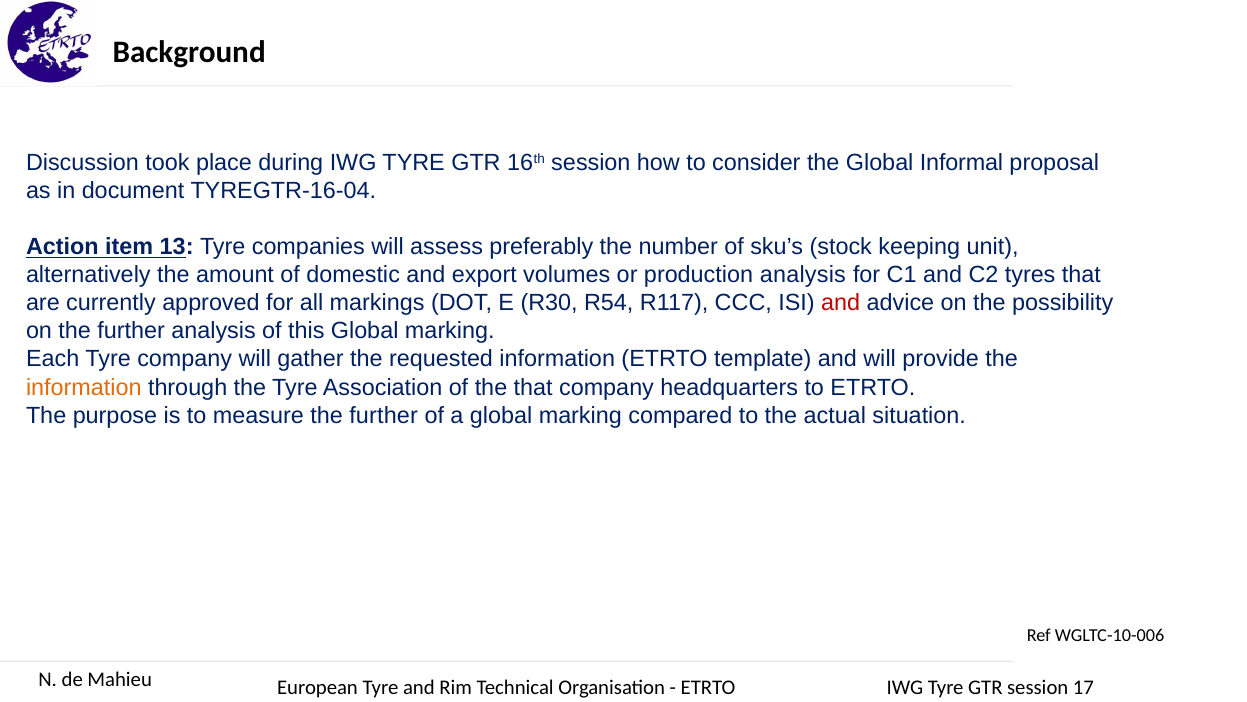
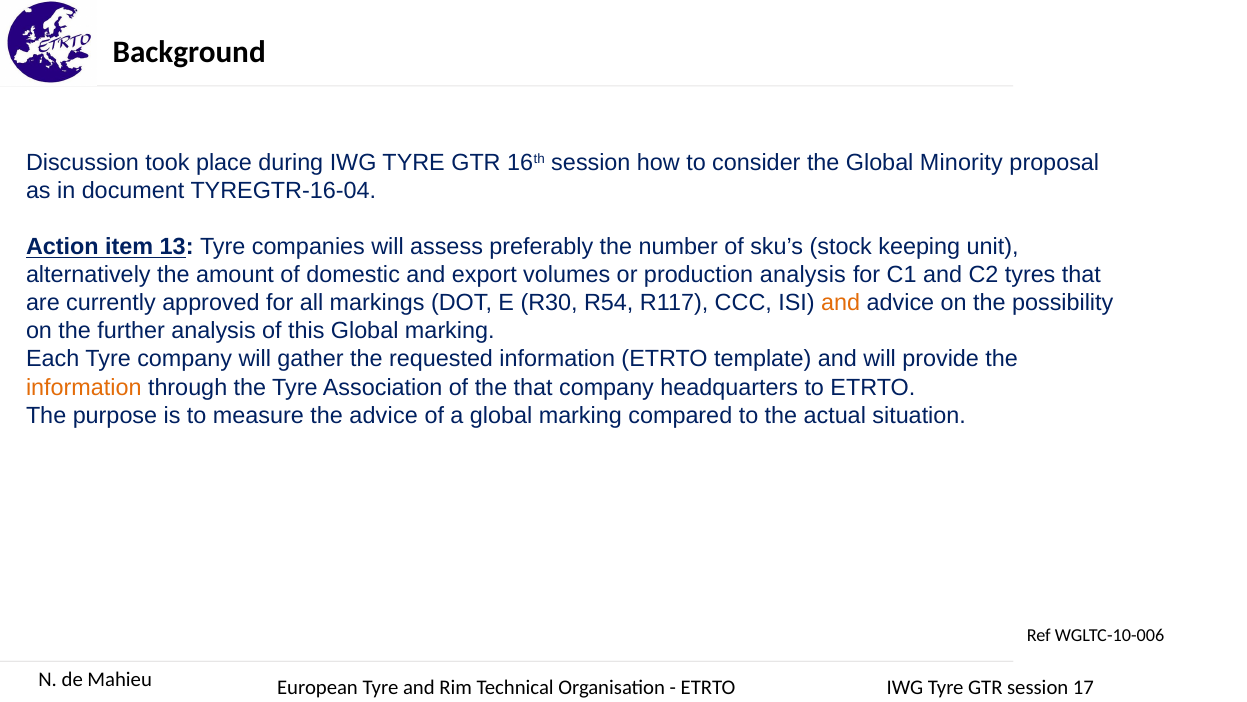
Informal: Informal -> Minority
and at (841, 303) colour: red -> orange
measure the further: further -> advice
